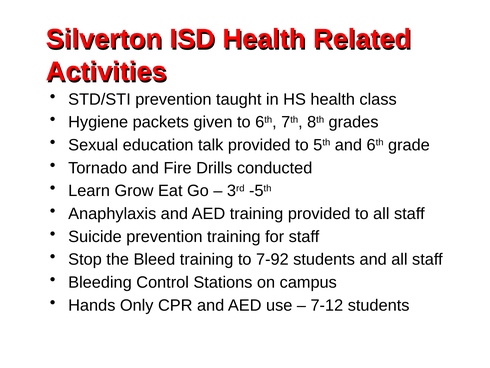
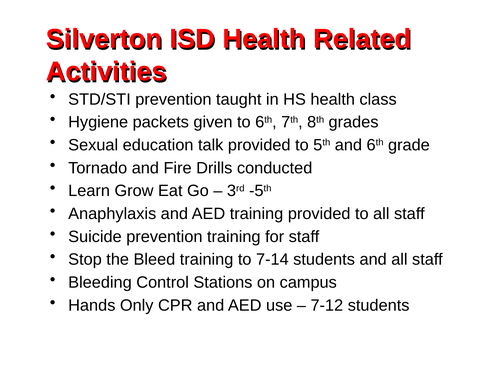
7-92: 7-92 -> 7-14
